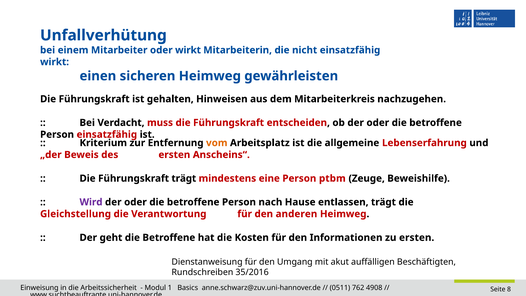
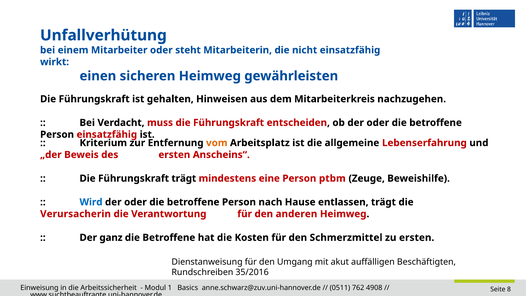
oder wirkt: wirkt -> steht
Wird colour: purple -> blue
Gleichstellung: Gleichstellung -> Verursacherin
geht: geht -> ganz
Informationen: Informationen -> Schmerzmittel
